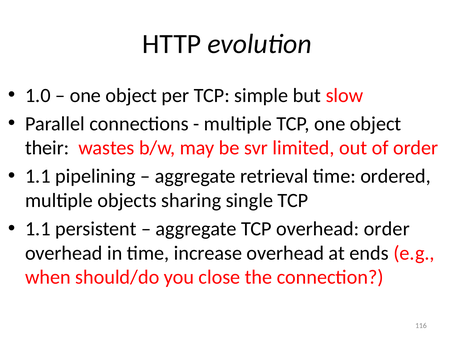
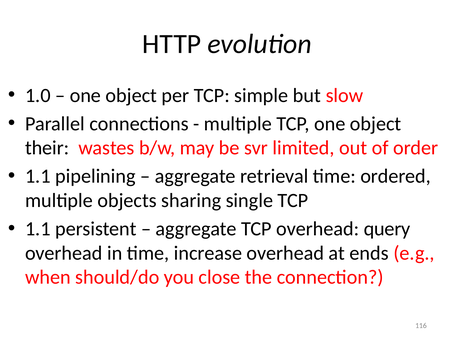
overhead order: order -> query
